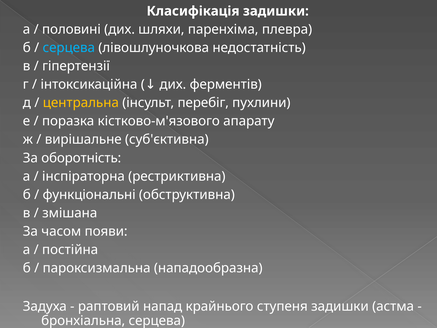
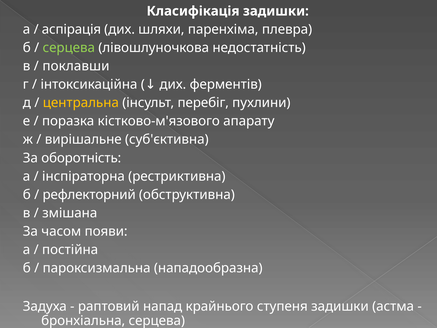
половині: половині -> аспірація
серцева at (69, 48) colour: light blue -> light green
гіпертензії: гіпертензії -> поклавши
функціональні: функціональні -> рефлекторний
